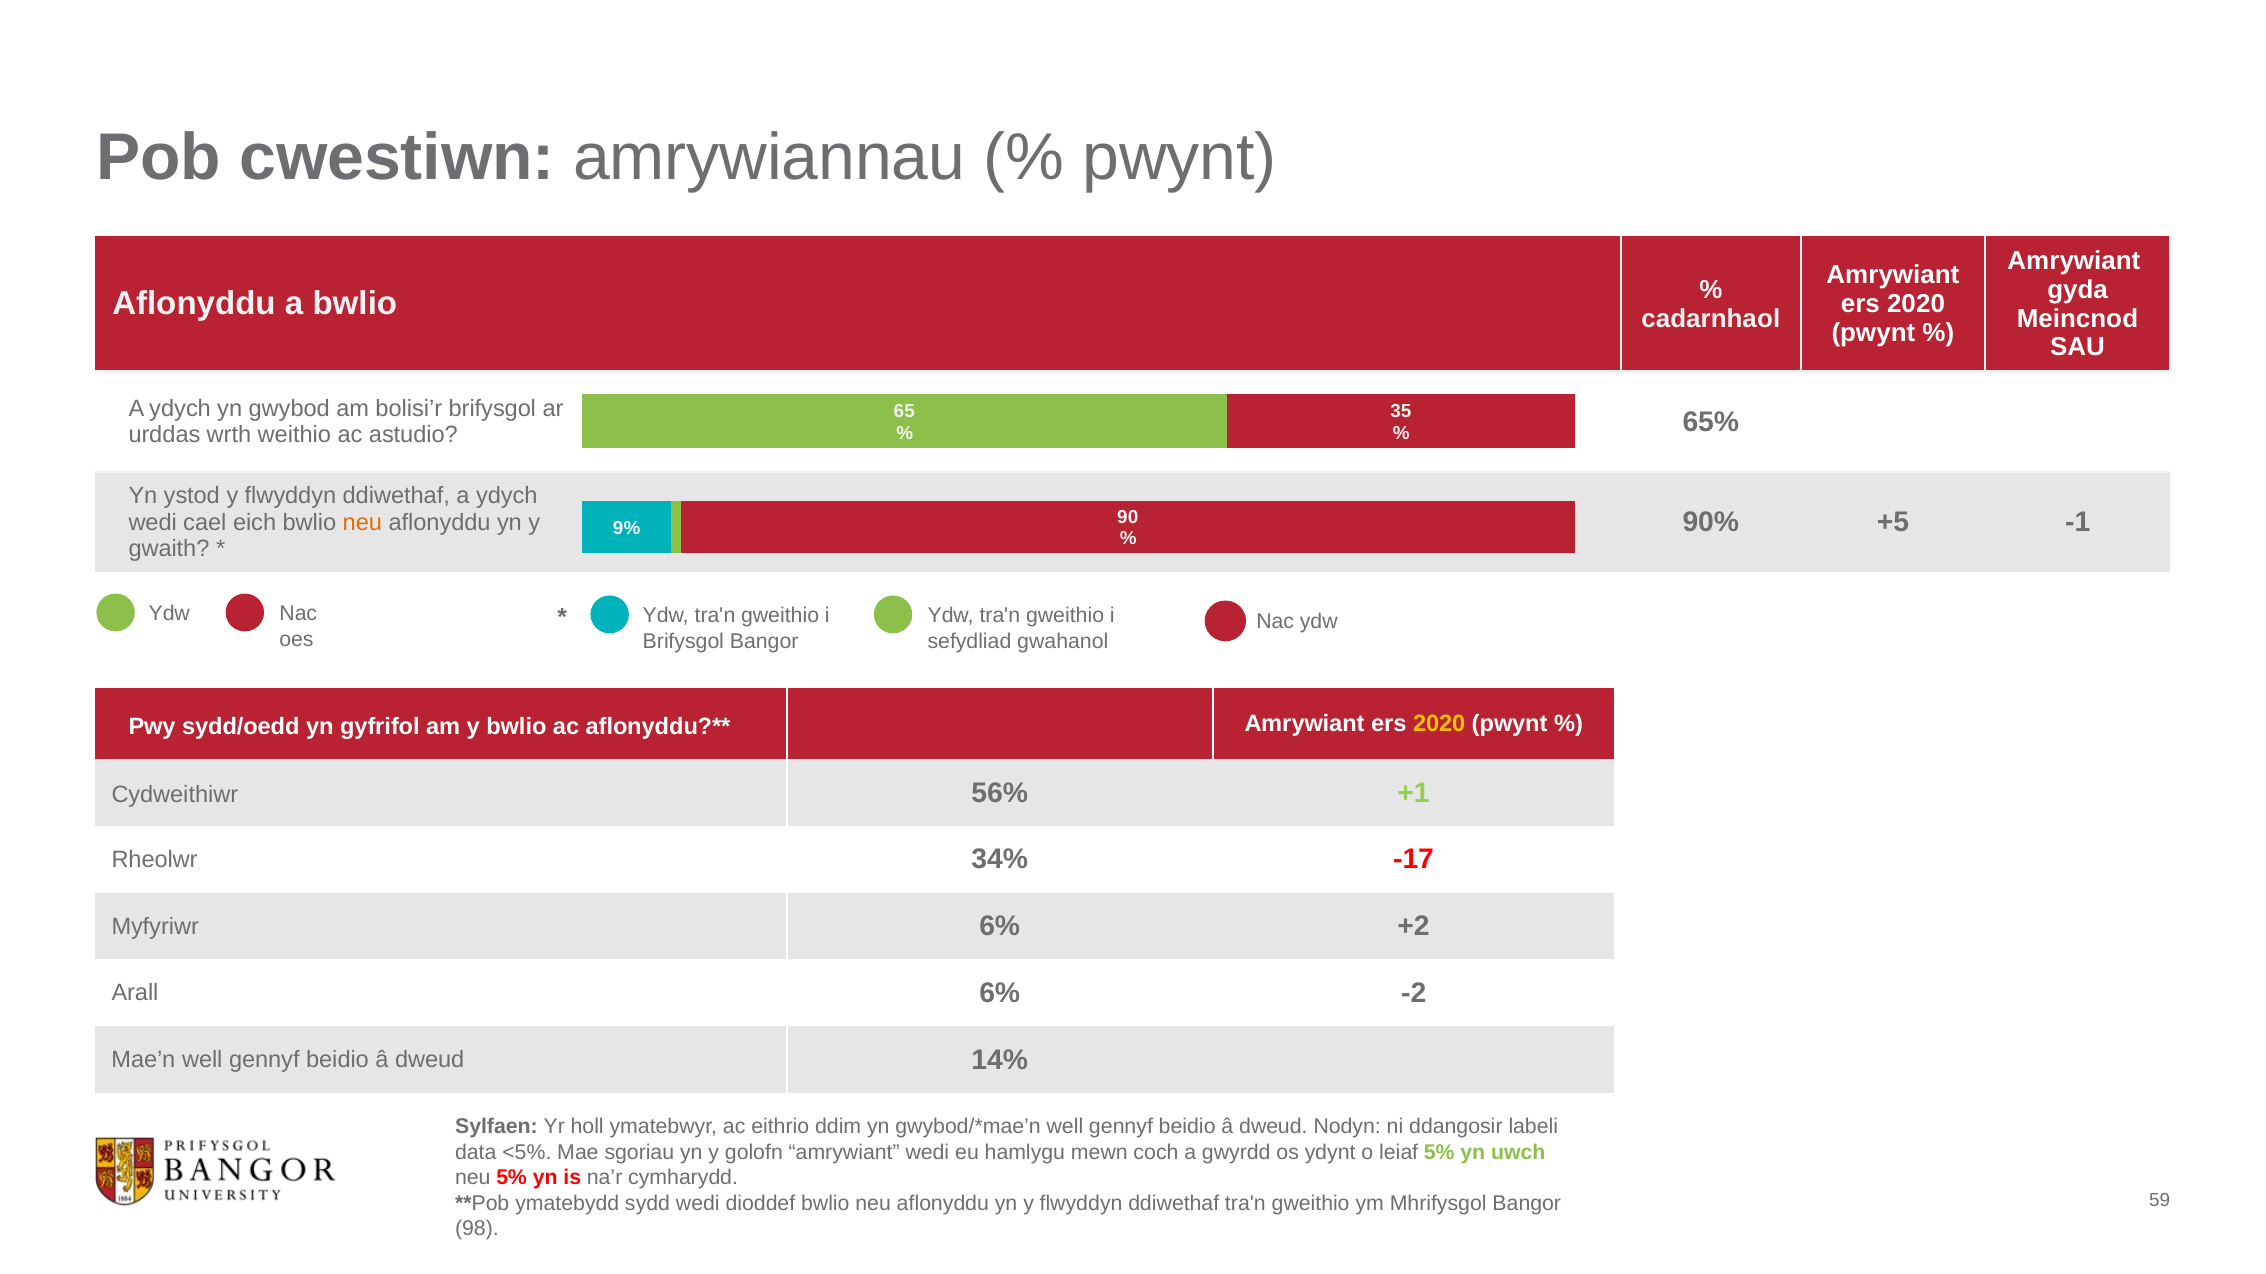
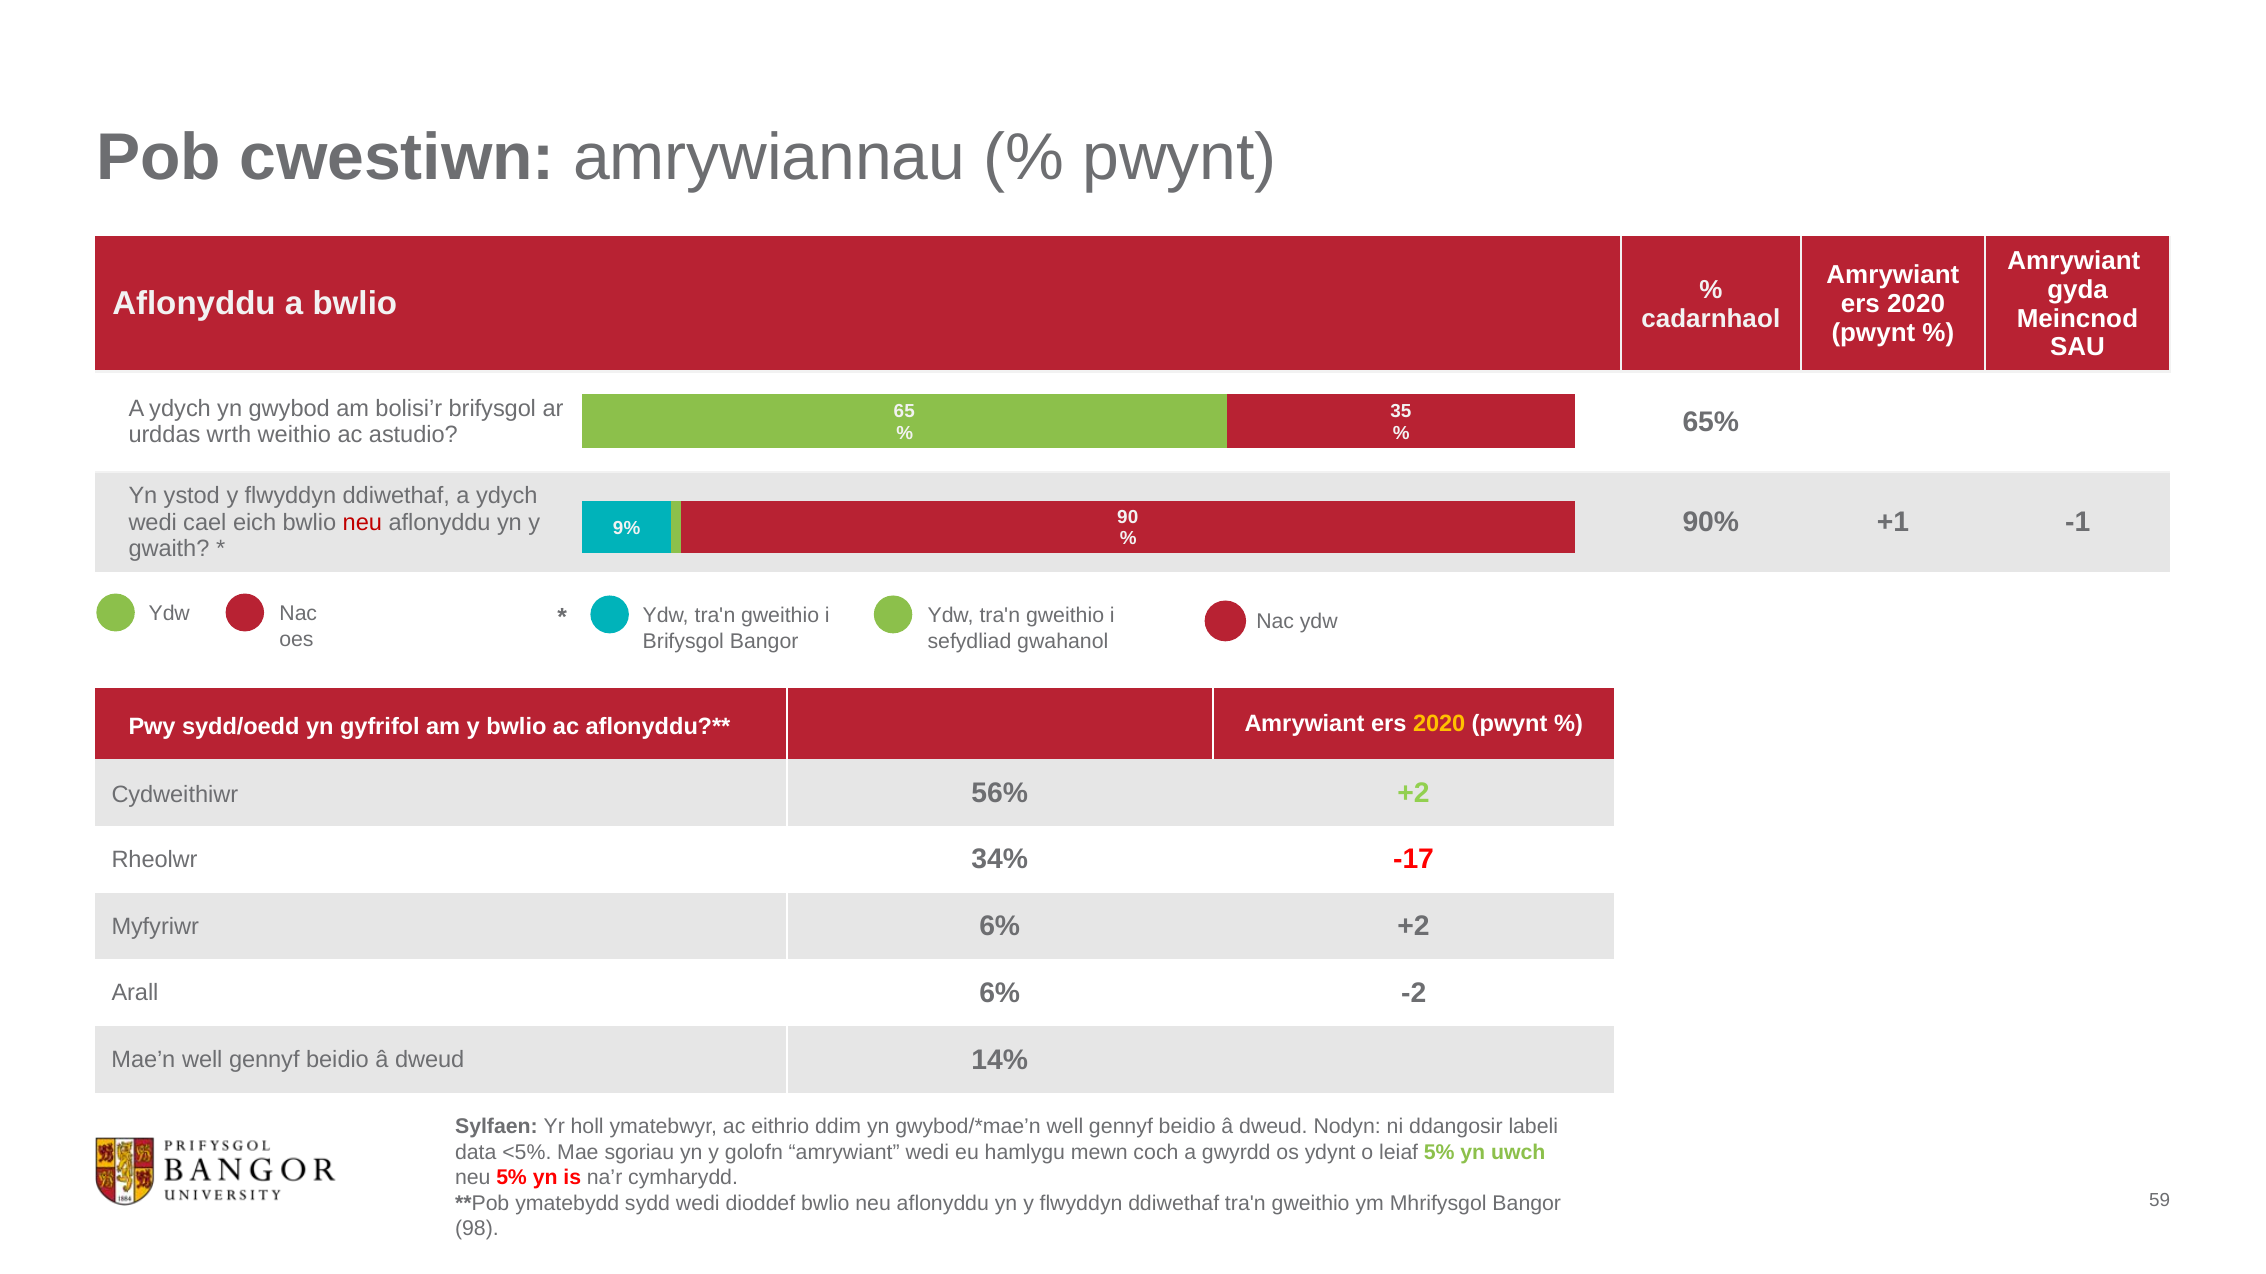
+5: +5 -> +1
neu at (362, 523) colour: orange -> red
56% +1: +1 -> +2
